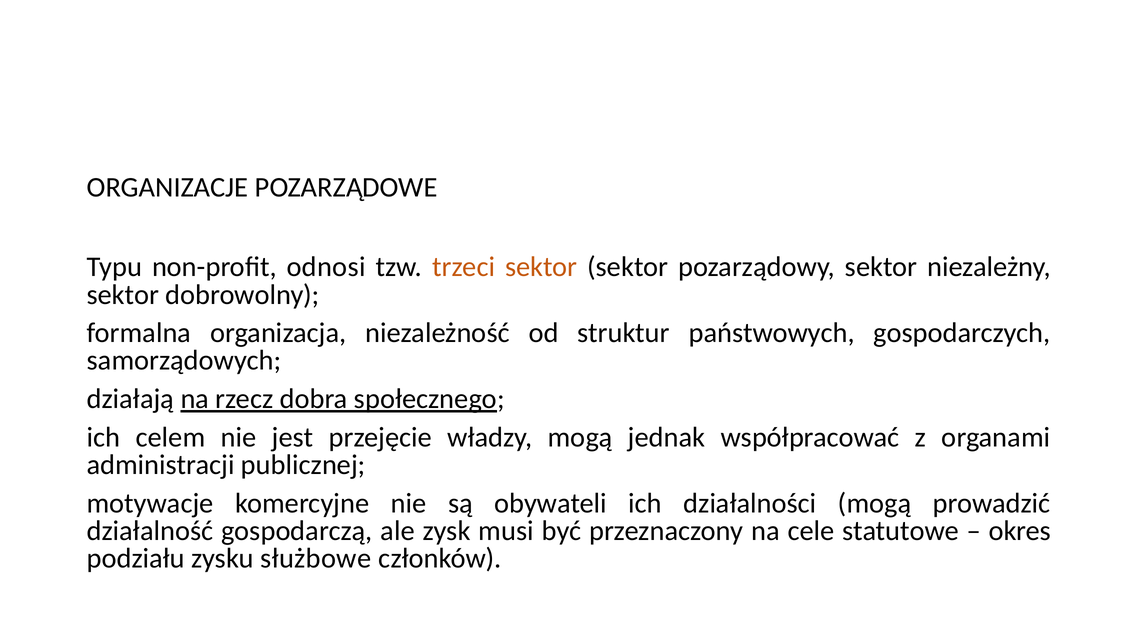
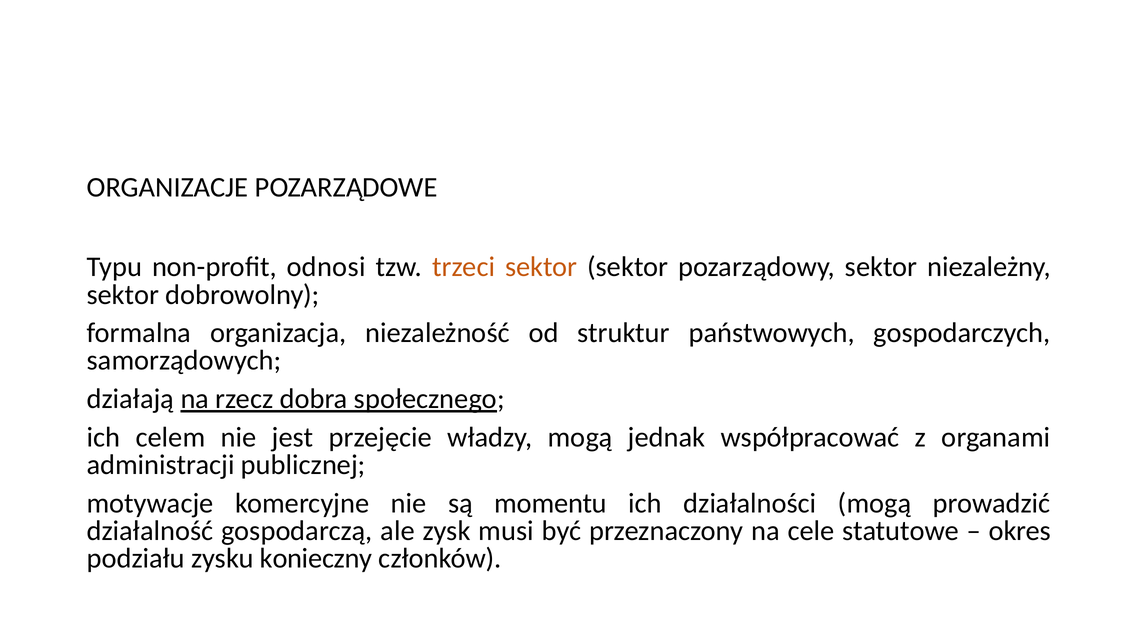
obywateli: obywateli -> momentu
służbowe: służbowe -> konieczny
